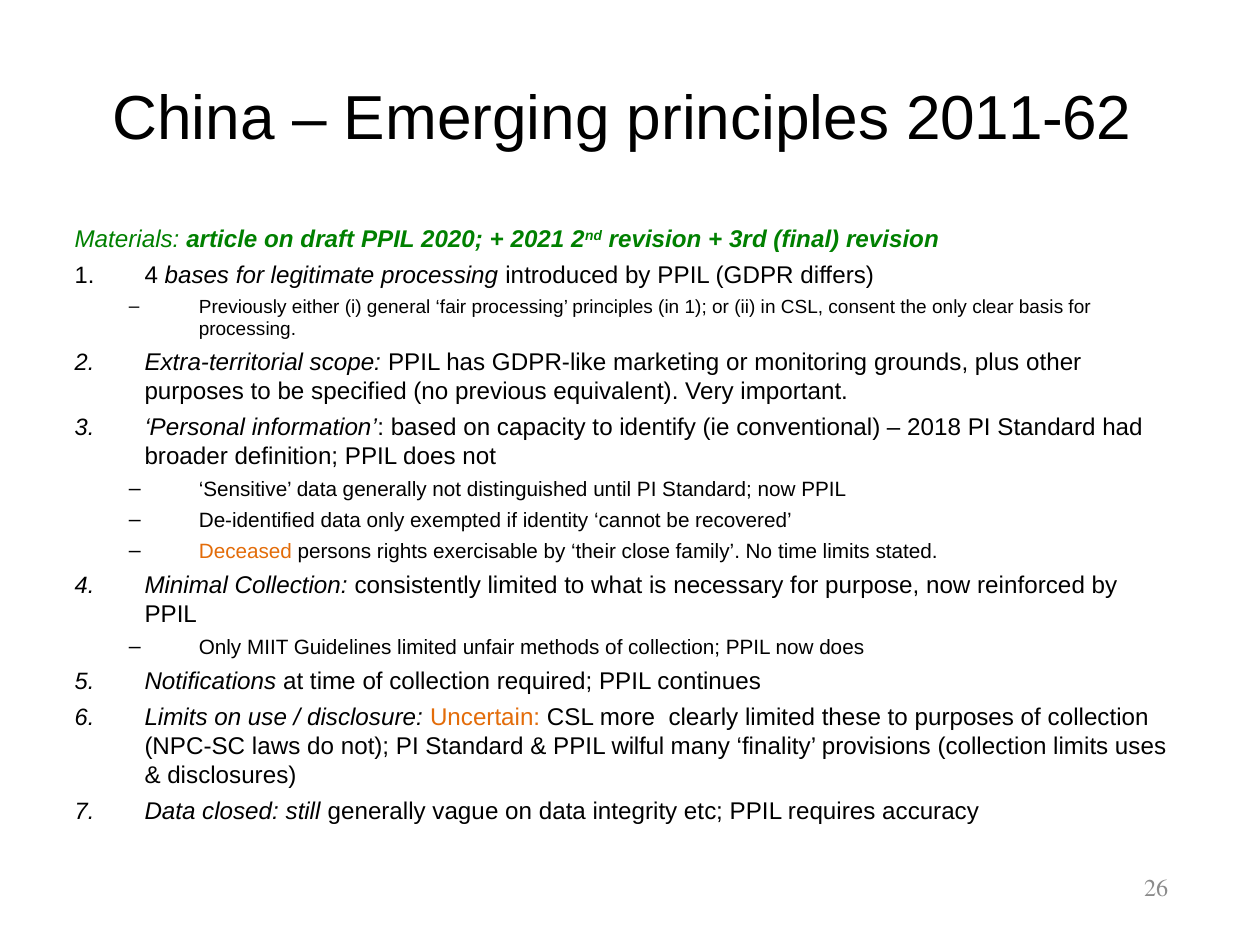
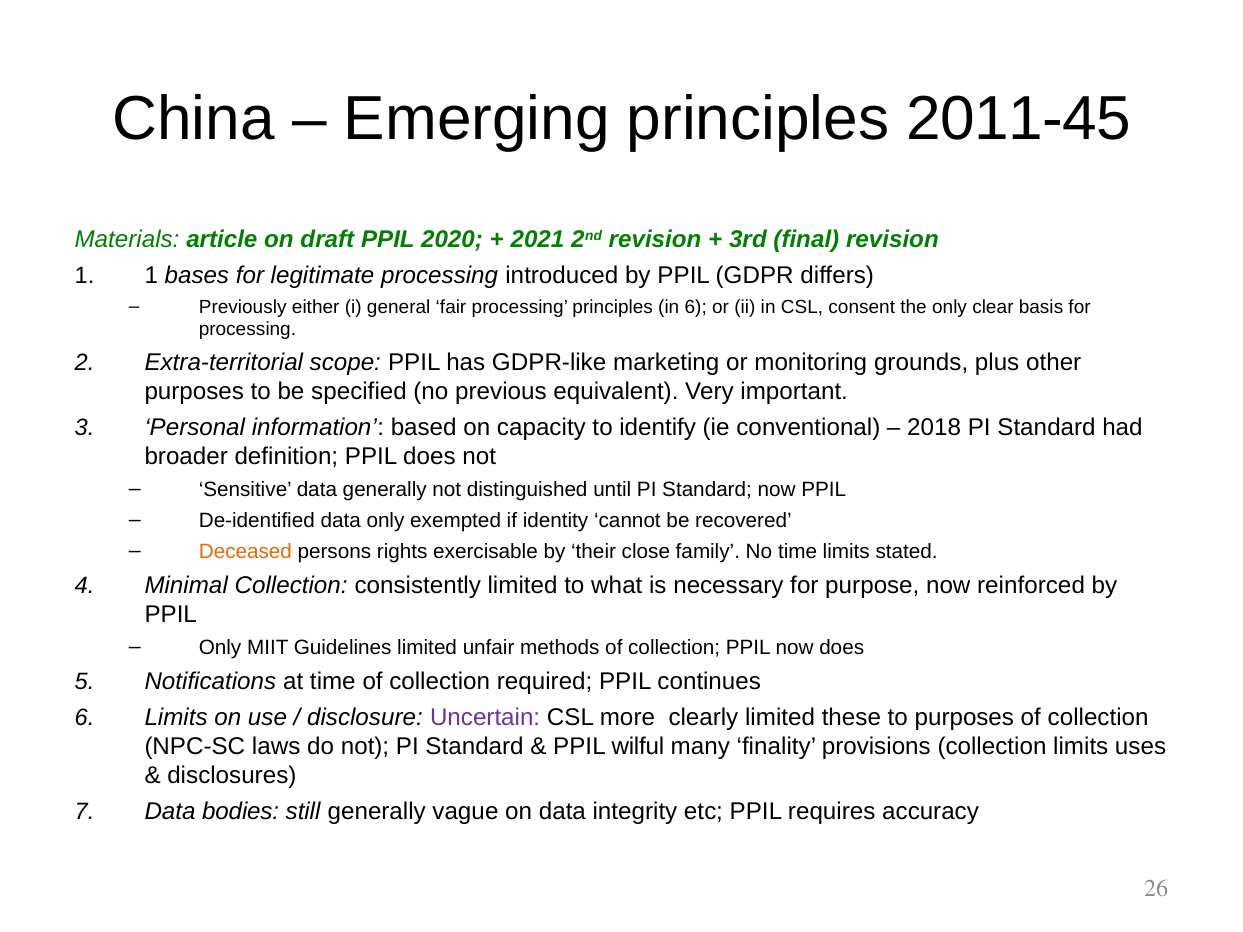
2011-62: 2011-62 -> 2011-45
4 at (151, 276): 4 -> 1
in 1: 1 -> 6
Uncertain colour: orange -> purple
closed: closed -> bodies
